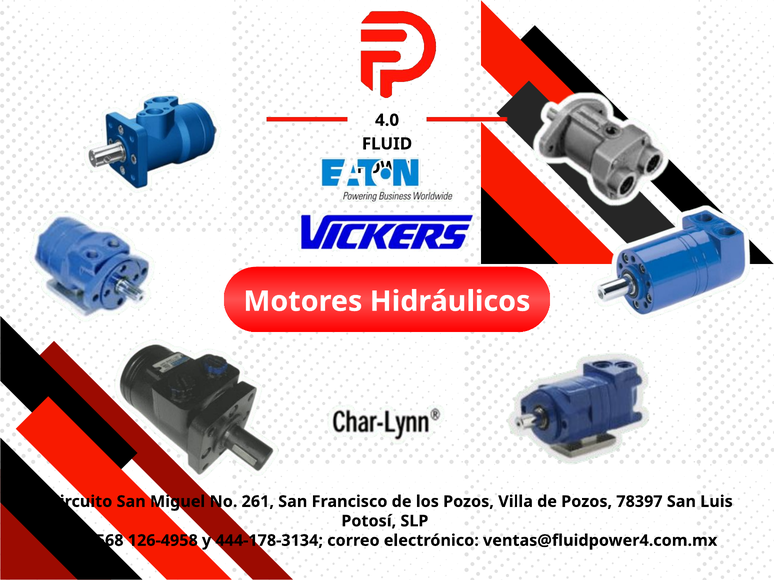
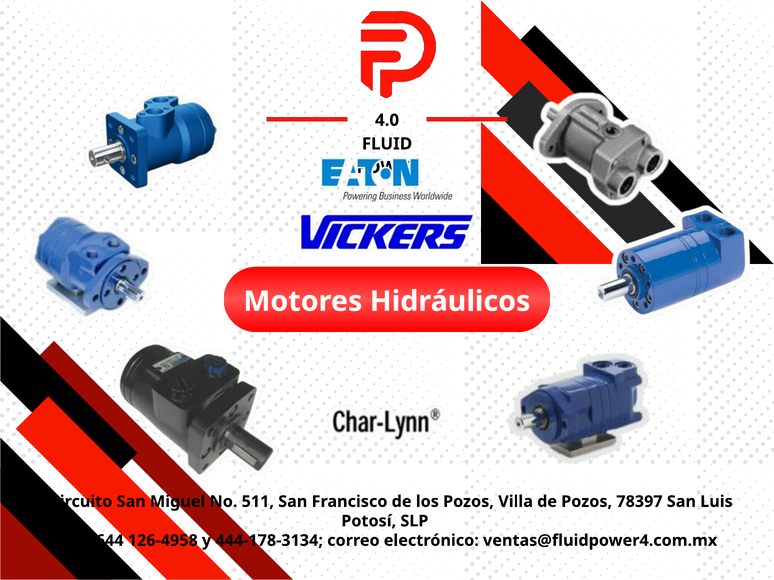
261: 261 -> 511
568: 568 -> 644
